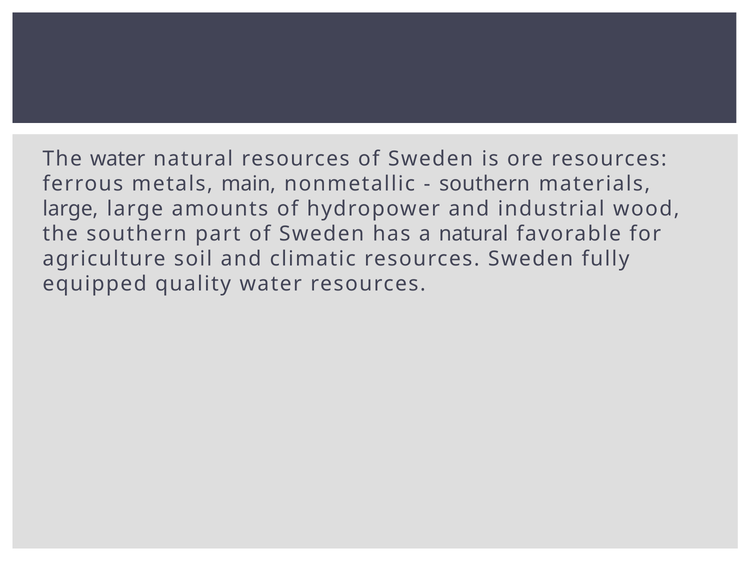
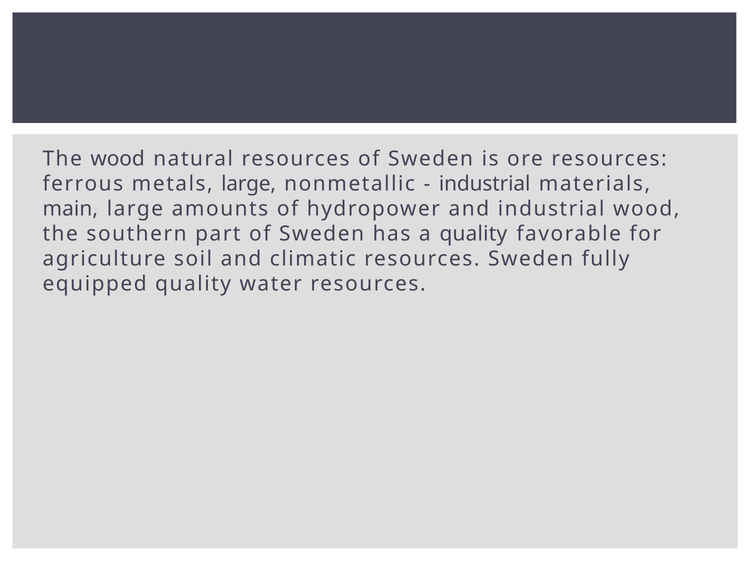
The water: water -> wood
metals main: main -> large
southern at (484, 184): southern -> industrial
large at (70, 209): large -> main
a natural: natural -> quality
